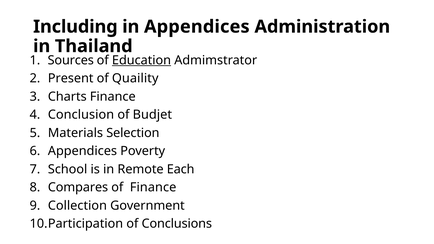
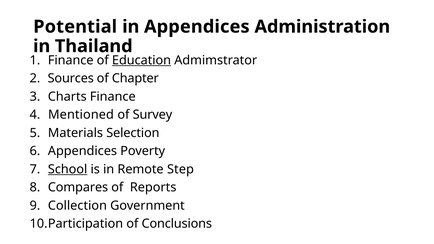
Including: Including -> Potential
Sources at (71, 60): Sources -> Finance
Present: Present -> Sources
Quaility: Quaility -> Chapter
Conclusion: Conclusion -> Mentioned
Budjet: Budjet -> Survey
School underline: none -> present
Each: Each -> Step
of Finance: Finance -> Reports
